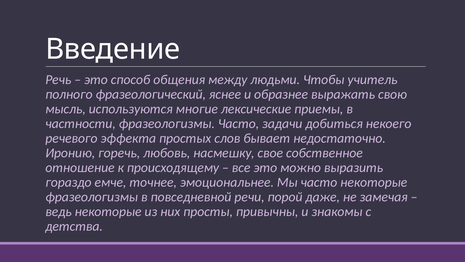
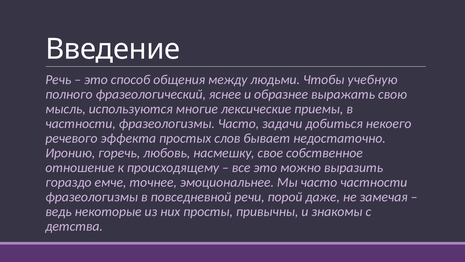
учитель: учитель -> учебную
часто некоторые: некоторые -> частности
